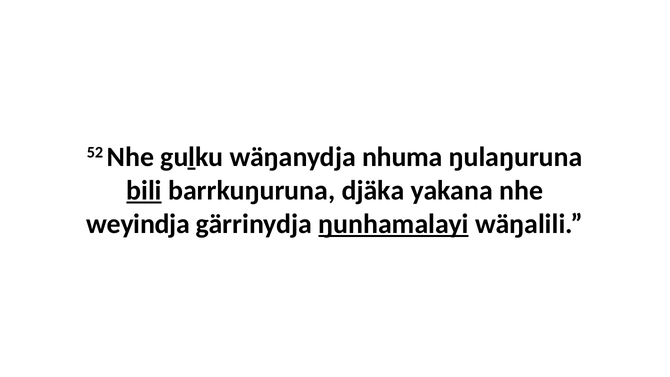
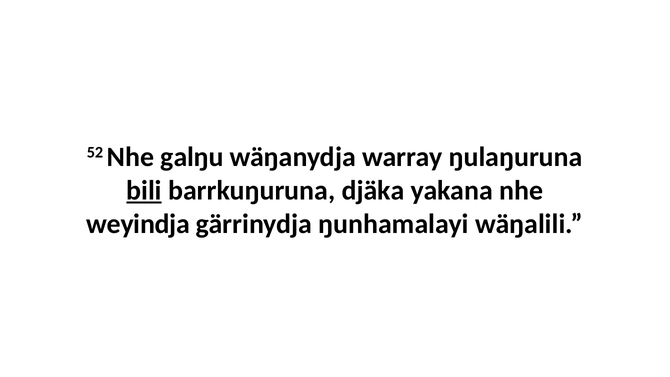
guḻku: guḻku -> galŋu
nhuma: nhuma -> warray
ŋunhamalayi underline: present -> none
